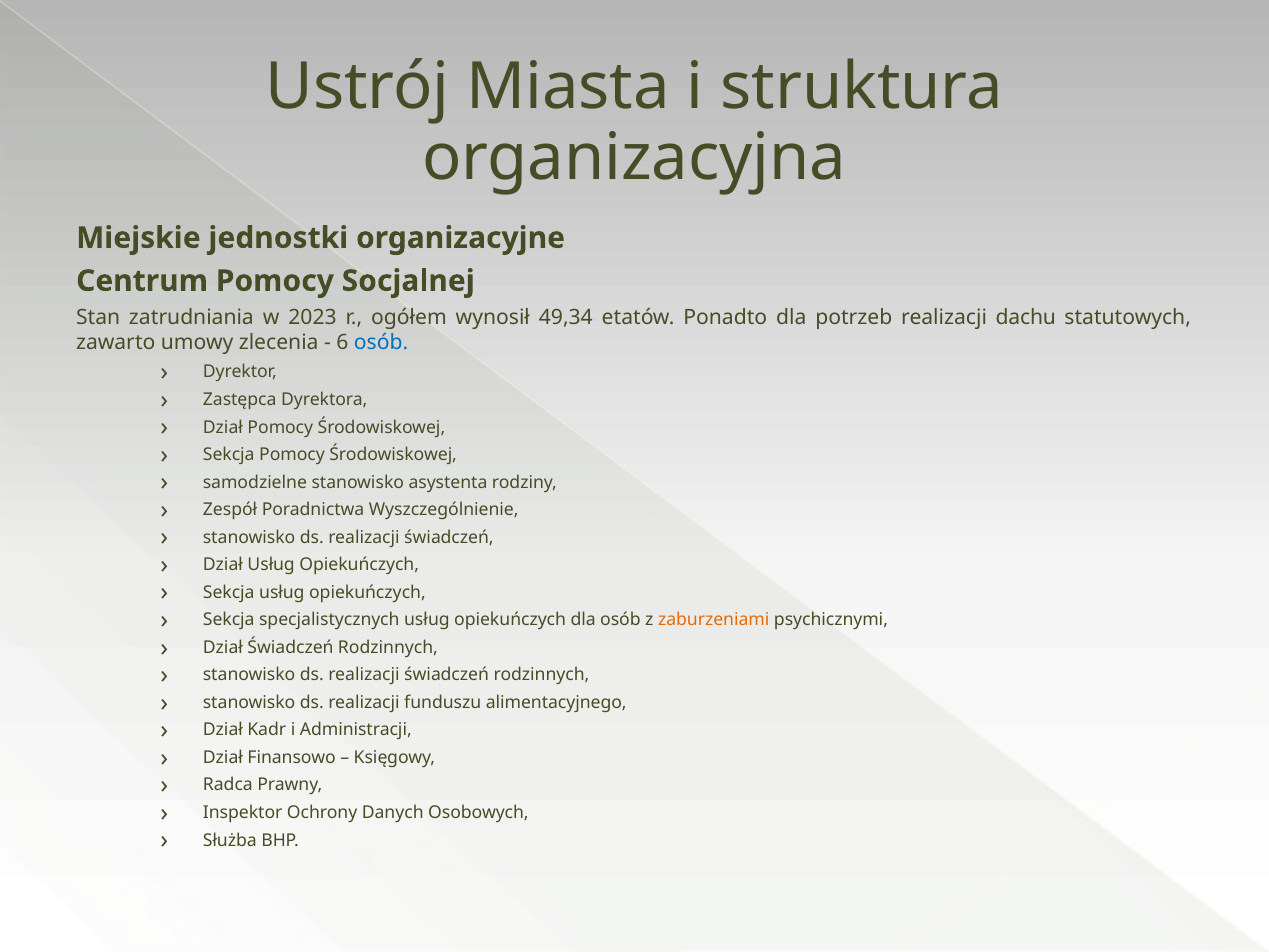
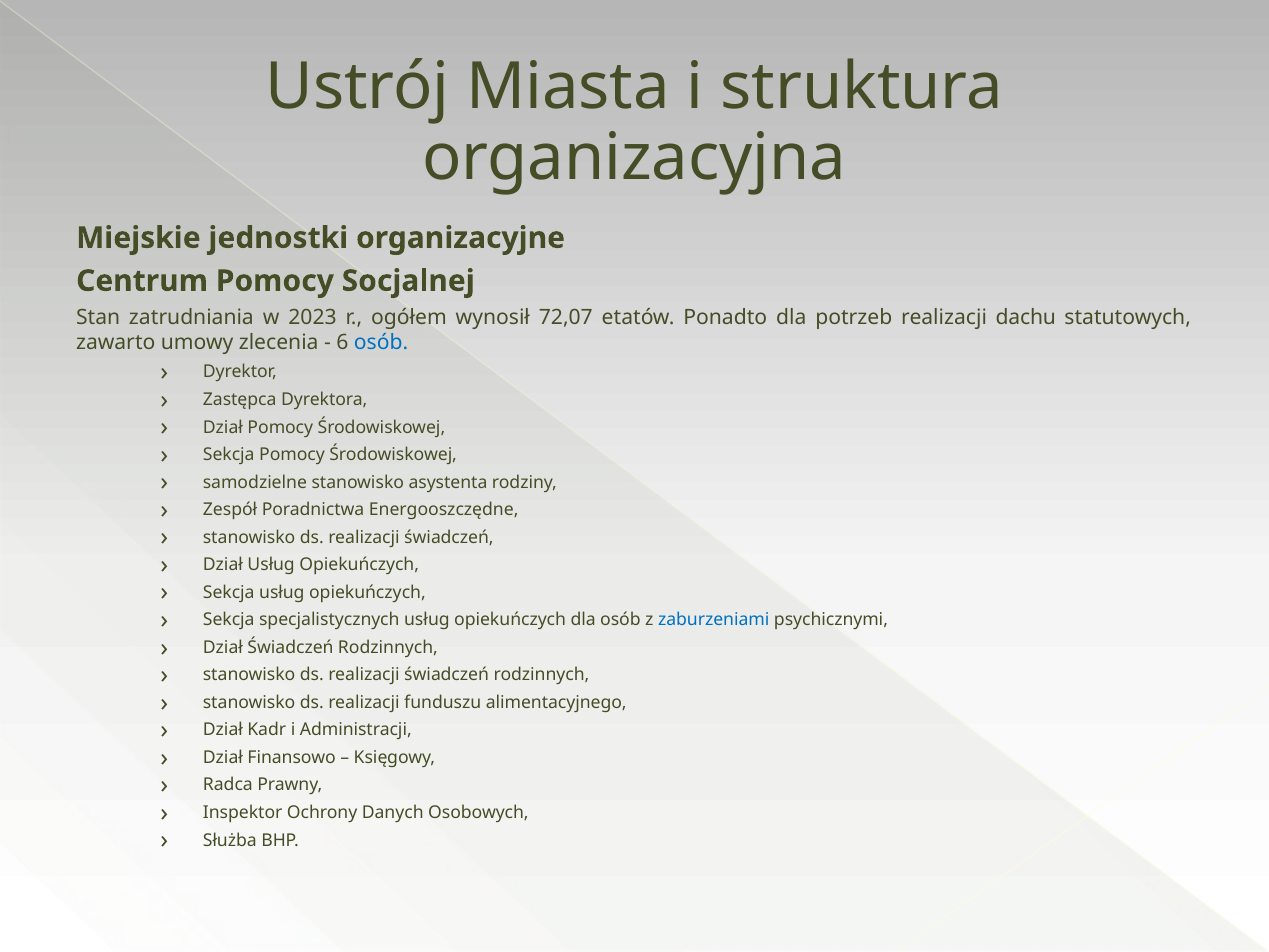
49,34: 49,34 -> 72,07
Wyszczególnienie: Wyszczególnienie -> Energooszczędne
zaburzeniami colour: orange -> blue
